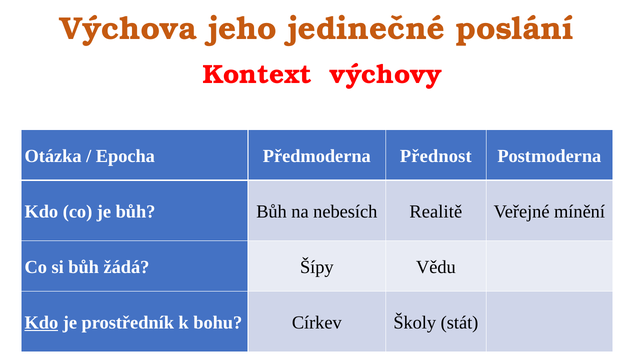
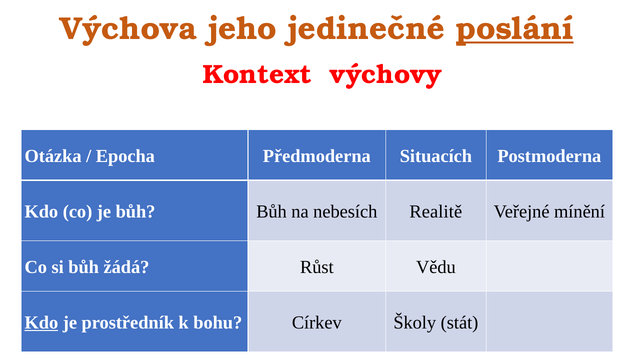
poslání underline: none -> present
Přednost: Přednost -> Situacích
Šípy: Šípy -> Růst
